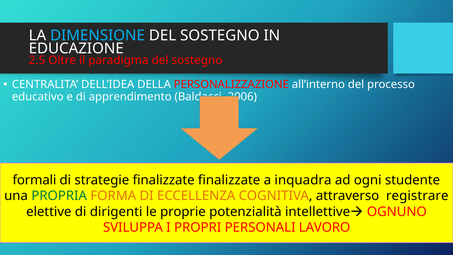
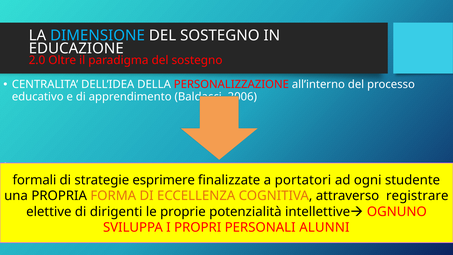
2.5: 2.5 -> 2.0
strategie finalizzate: finalizzate -> esprimere
inquadra: inquadra -> portatori
PROPRIA colour: green -> black
LAVORO: LAVORO -> ALUNNI
